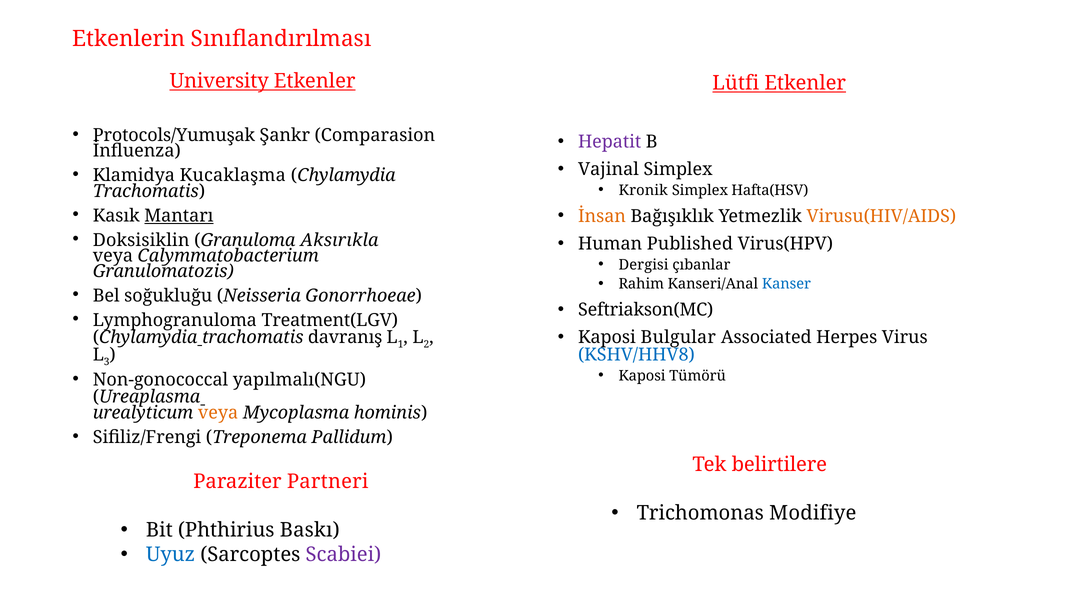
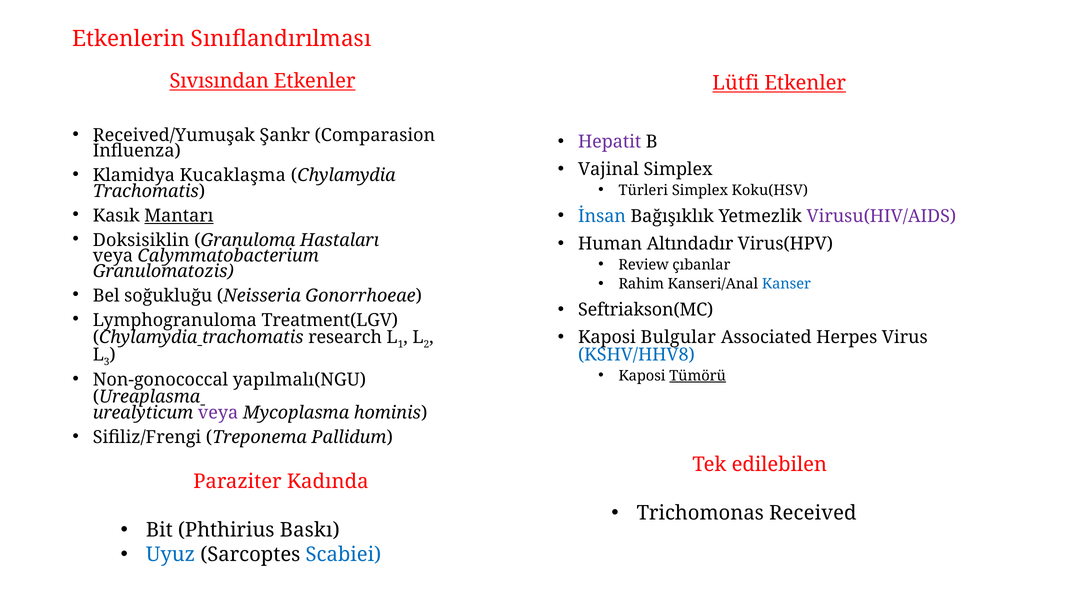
University: University -> Sıvısından
Protocols/Yumuşak: Protocols/Yumuşak -> Received/Yumuşak
Kronik: Kronik -> Türleri
Hafta(HSV: Hafta(HSV -> Koku(HSV
İnsan colour: orange -> blue
Virusu(HIV/AIDS colour: orange -> purple
Aksırıkla: Aksırıkla -> Hastaları
Published: Published -> Altındadır
Dergisi: Dergisi -> Review
davranış: davranış -> research
Tümörü underline: none -> present
veya at (218, 413) colour: orange -> purple
belirtilere: belirtilere -> edilebilen
Partneri: Partneri -> Kadında
Modifiye: Modifiye -> Received
Scabiei colour: purple -> blue
